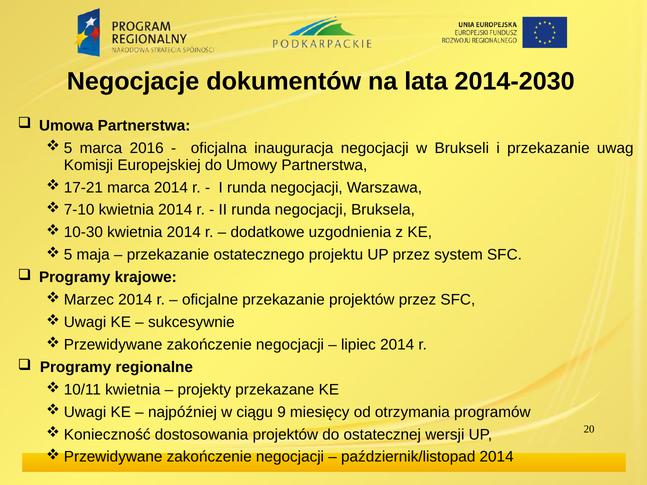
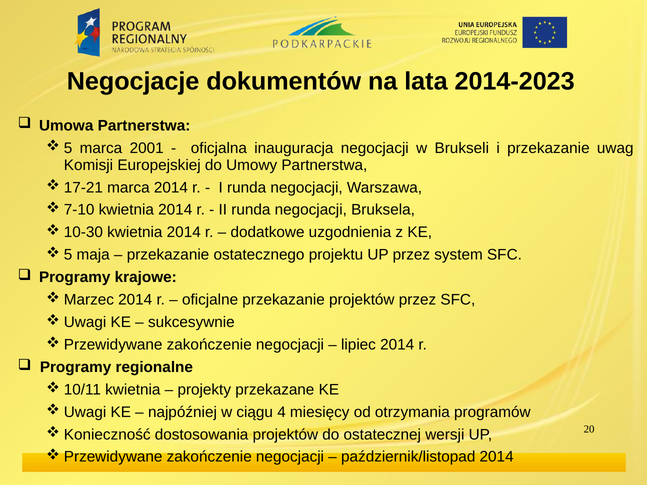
2014-2030: 2014-2030 -> 2014-2023
2016: 2016 -> 2001
9: 9 -> 4
